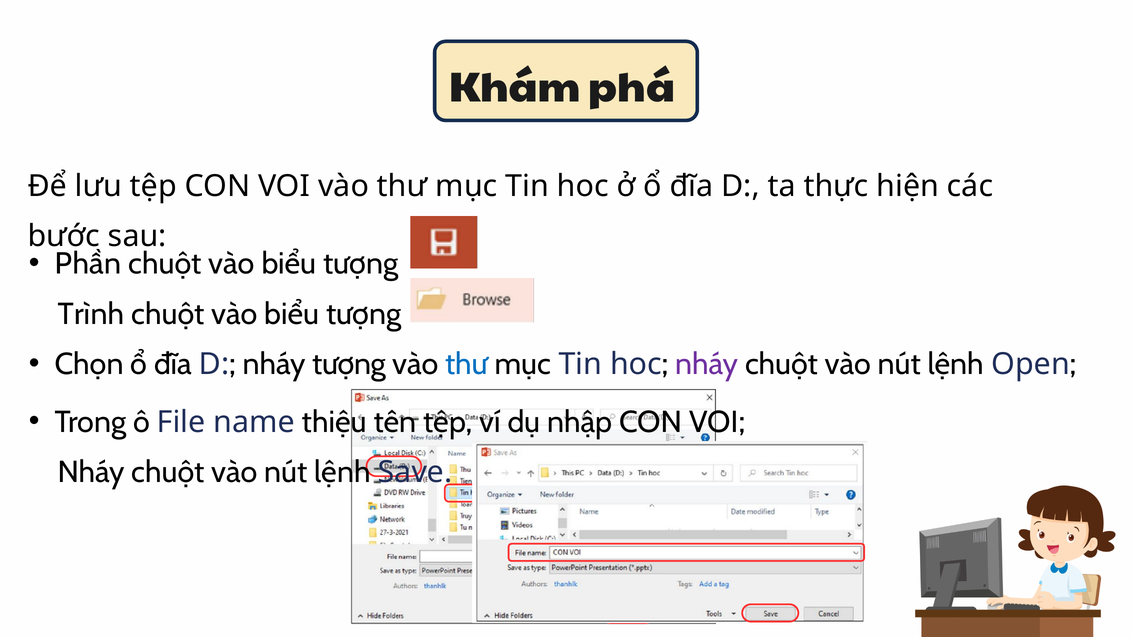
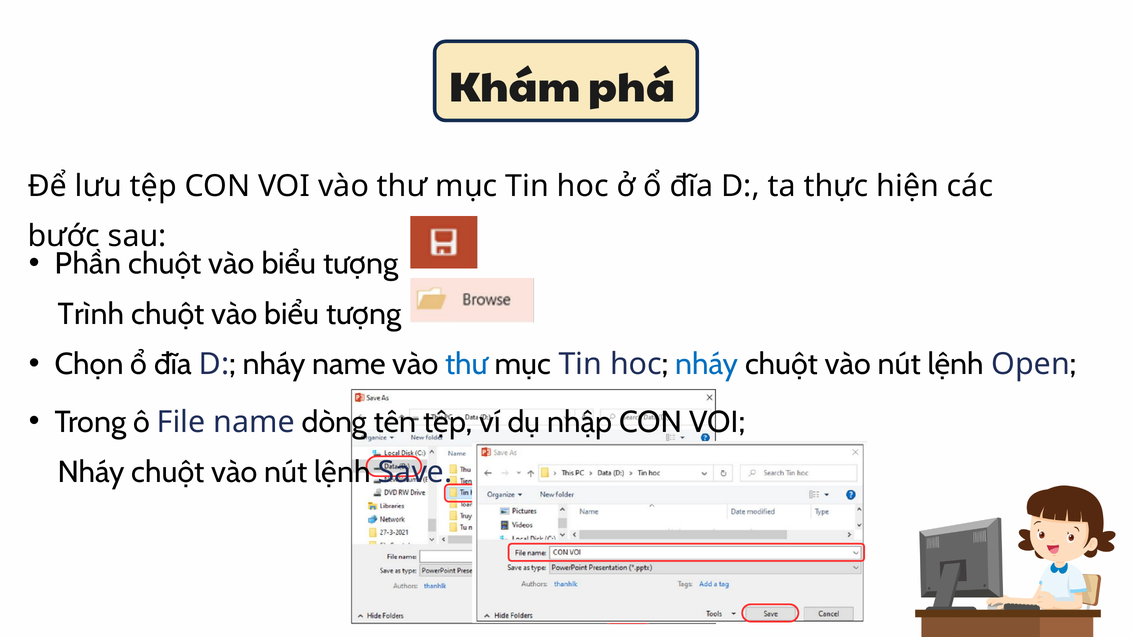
nháy tượng: tượng -> name
nháy at (707, 364) colour: purple -> blue
thiệu: thiệu -> dòng
